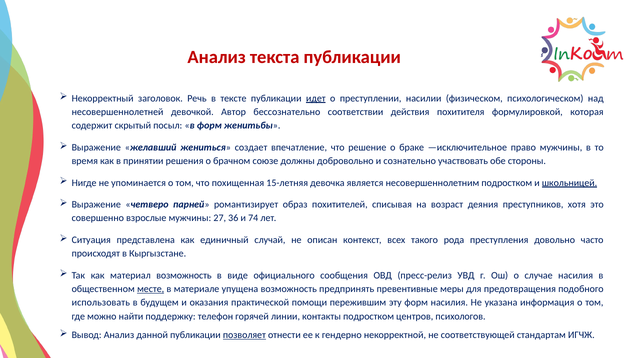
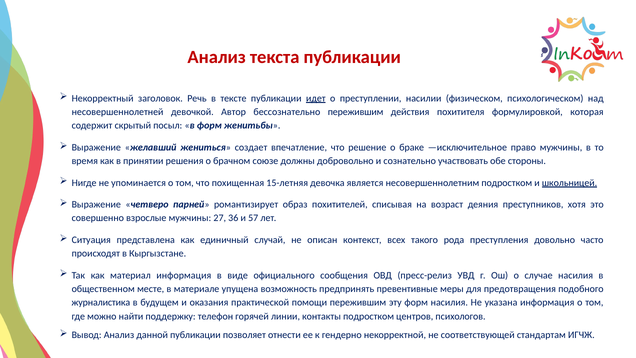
бессознательно соответствии: соответствии -> пережившим
74: 74 -> 57
материал возможность: возможность -> информация
месте underline: present -> none
использовать: использовать -> журналистика
позволяет underline: present -> none
